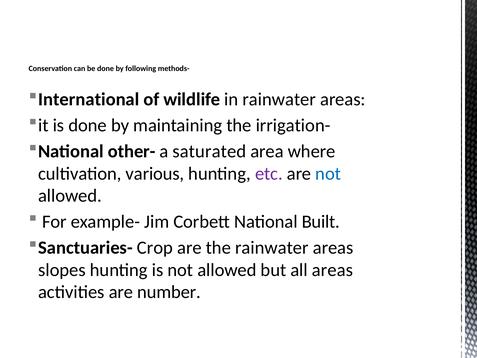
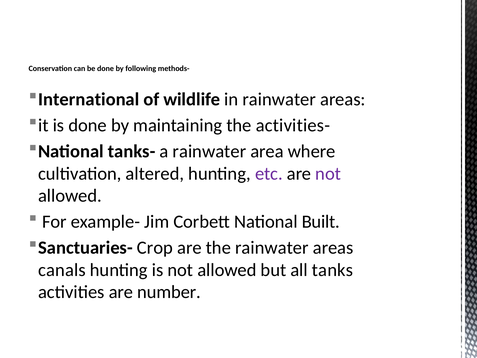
irrigation-: irrigation- -> activities-
other-: other- -> tanks-
a saturated: saturated -> rainwater
various: various -> altered
not at (328, 173) colour: blue -> purple
slopes: slopes -> canals
all areas: areas -> tanks
